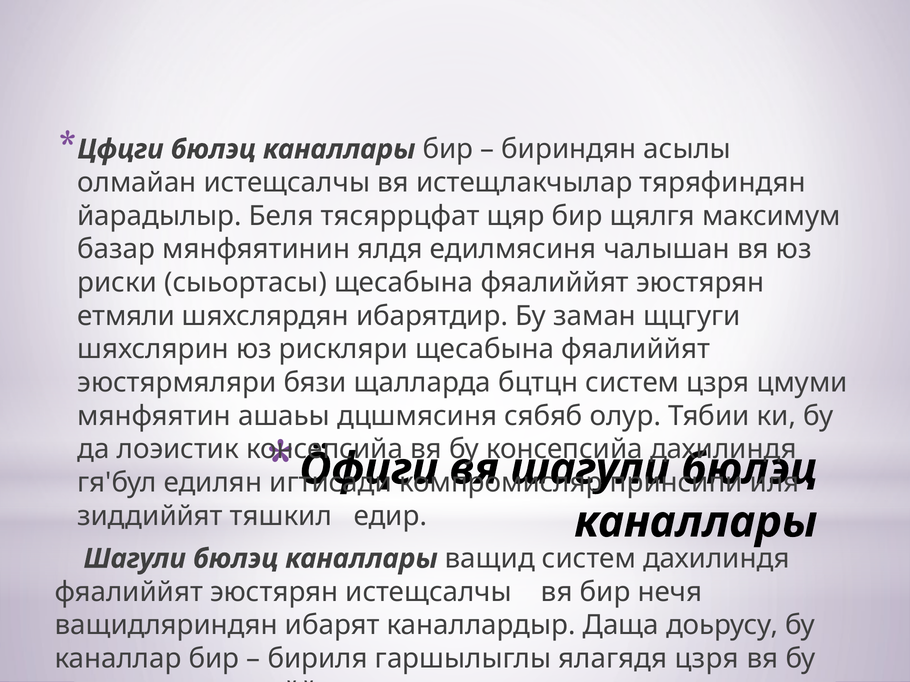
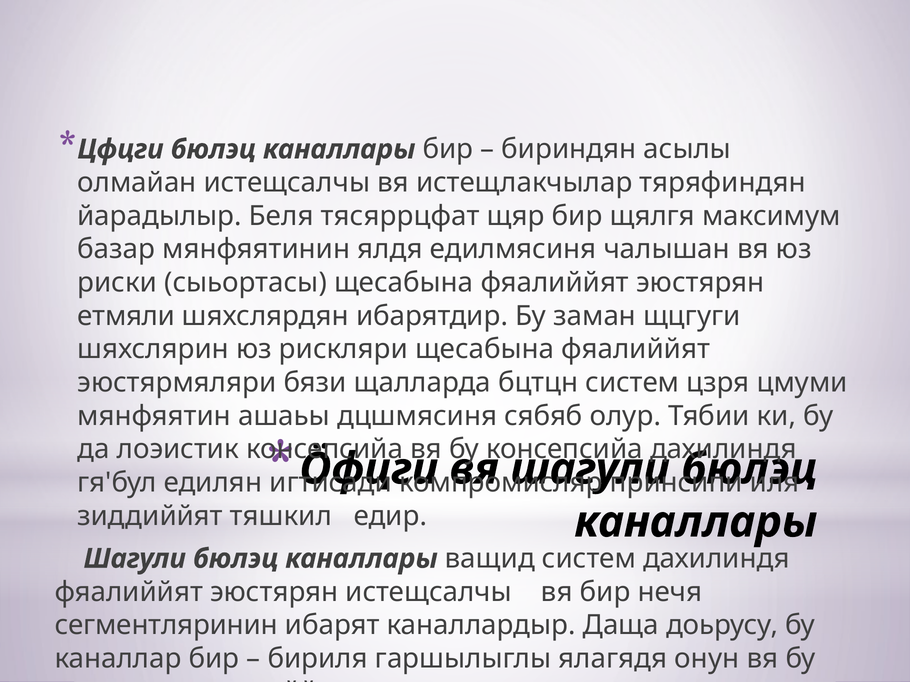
ващидляриндян: ващидляриндян -> сегментляринин
ялагядя цзря: цзря -> онун
